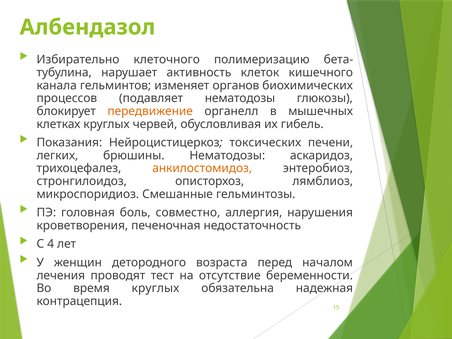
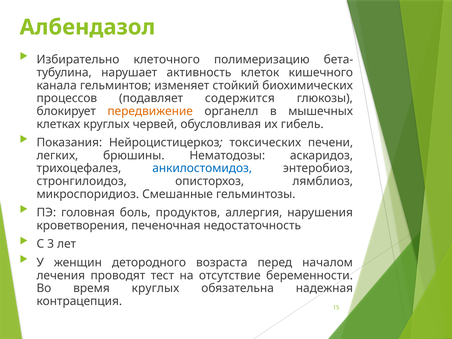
органов: органов -> стойкий
подавляет нематодозы: нематодозы -> содержится
анкилостомидоз colour: orange -> blue
совместно: совместно -> продуктов
4: 4 -> 3
